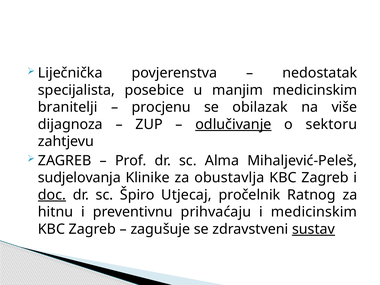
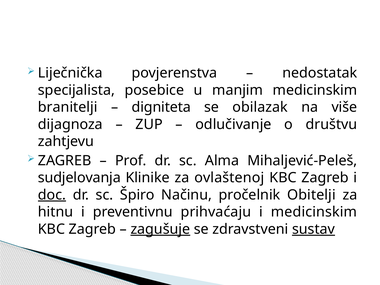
procjenu: procjenu -> digniteta
odlučivanje underline: present -> none
sektoru: sektoru -> društvu
obustavlja: obustavlja -> ovlaštenoj
Utjecaj: Utjecaj -> Načinu
Ratnog: Ratnog -> Obitelji
zagušuje underline: none -> present
